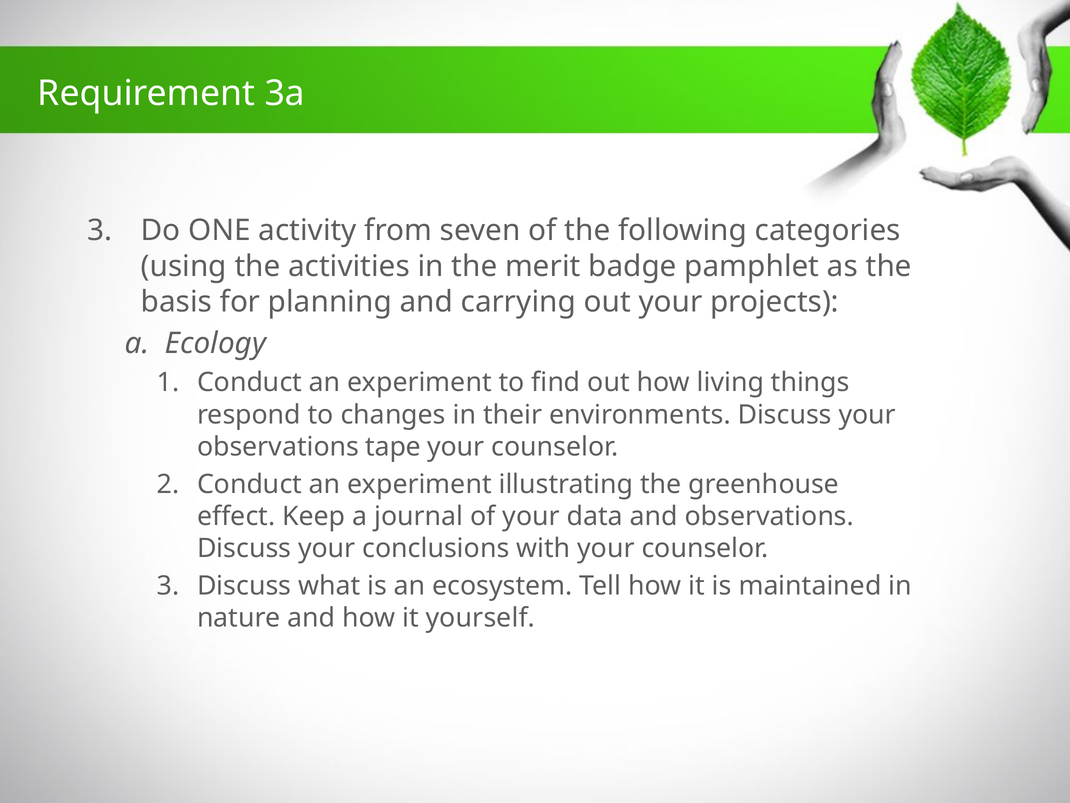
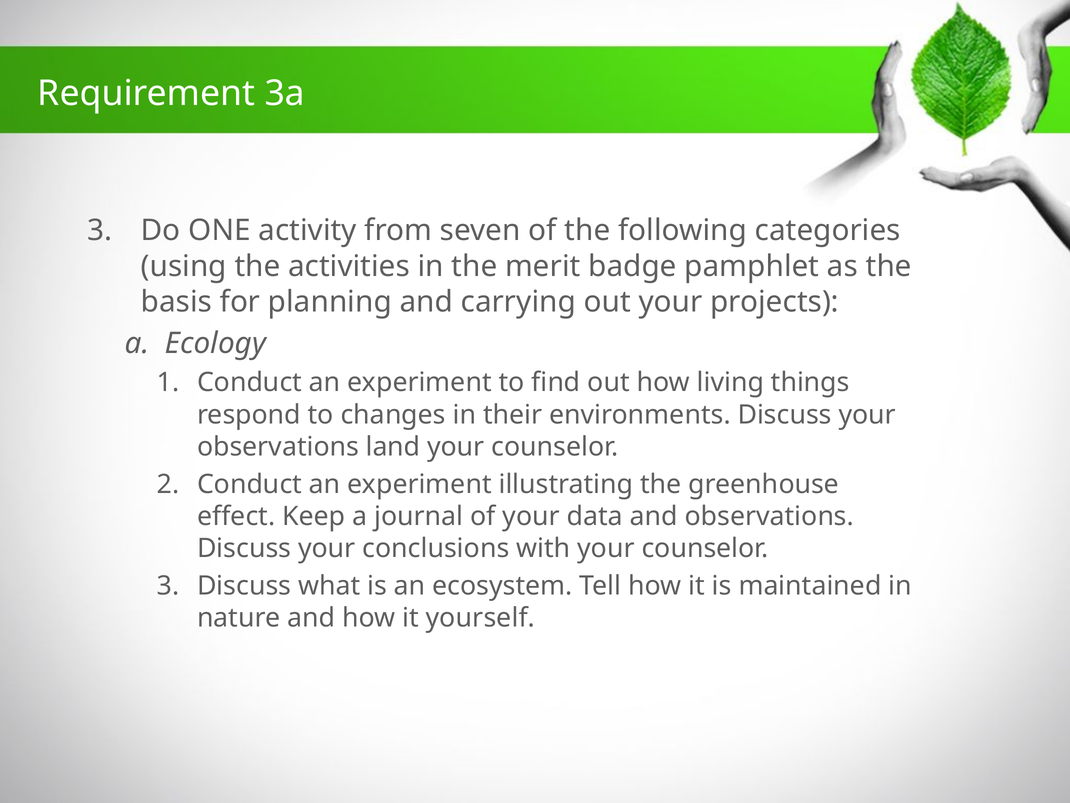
tape: tape -> land
